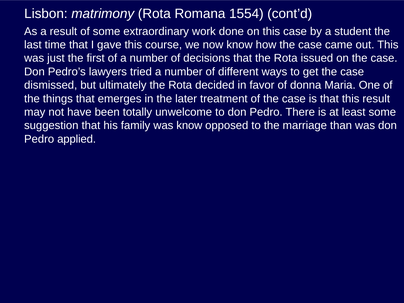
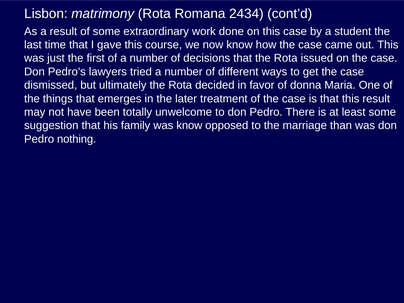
1554: 1554 -> 2434
applied: applied -> nothing
